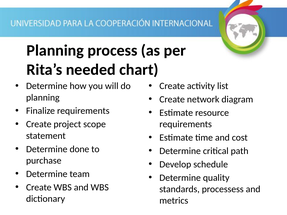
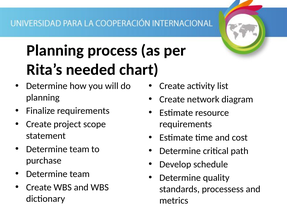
done at (79, 149): done -> team
